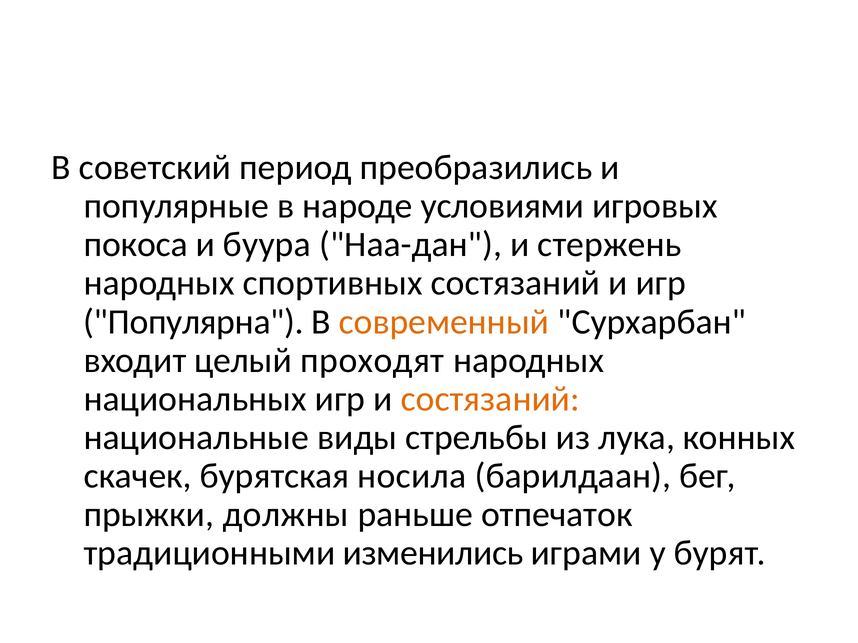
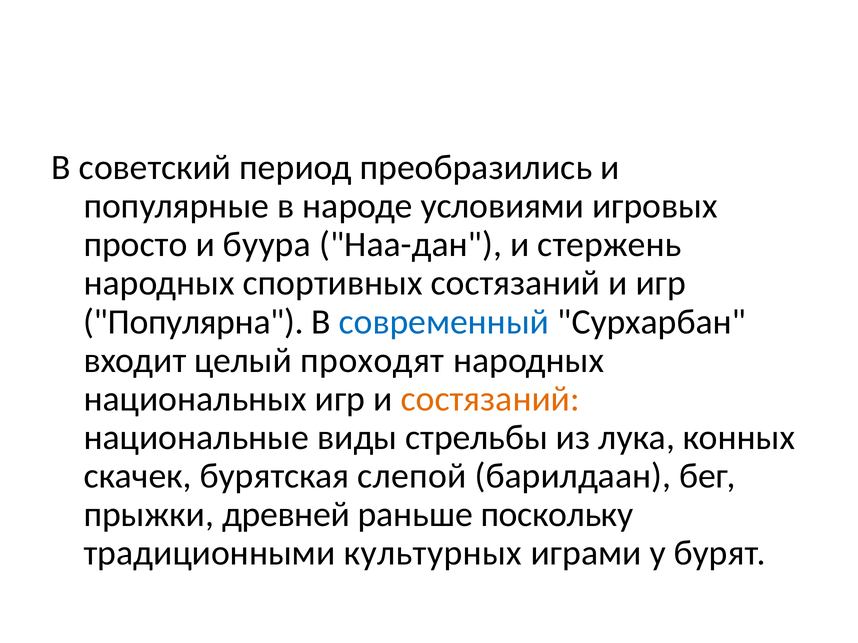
покоса: покоса -> просто
современный colour: orange -> blue
носила: носила -> слепой
должны: должны -> древней
отпечаток: отпечаток -> поскольку
изменились: изменились -> культурных
